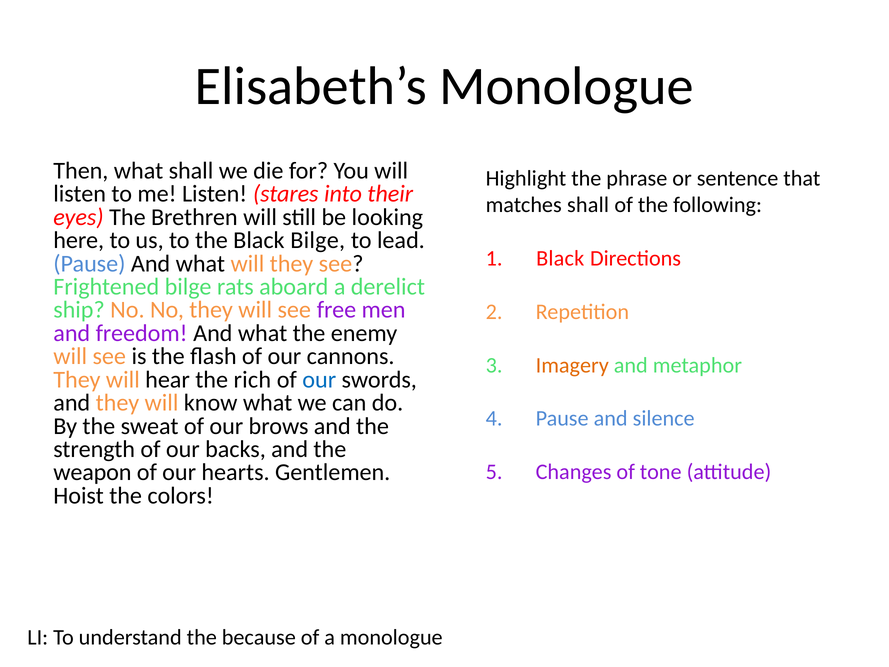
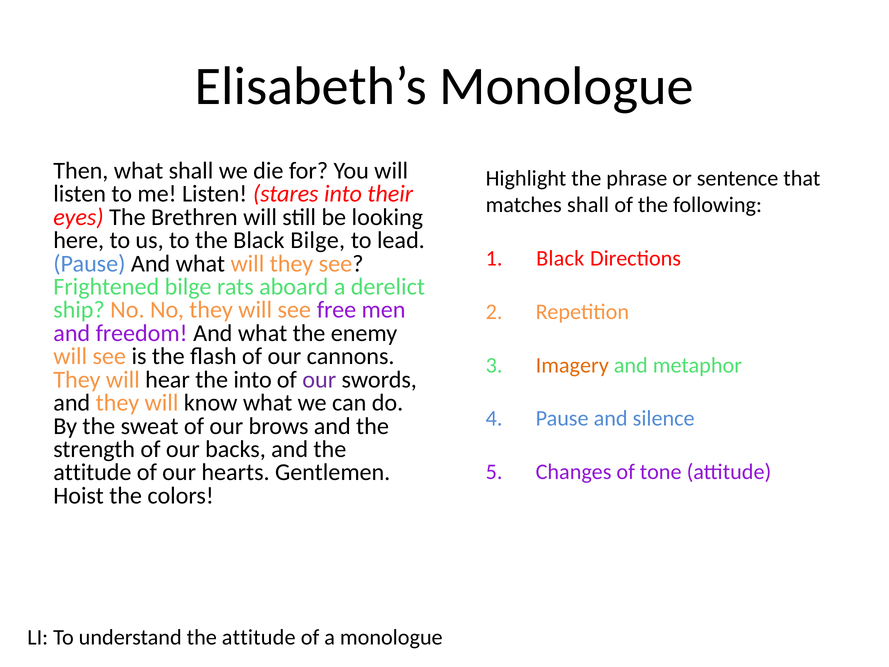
the rich: rich -> into
our at (319, 379) colour: blue -> purple
weapon at (92, 472): weapon -> attitude
understand the because: because -> attitude
